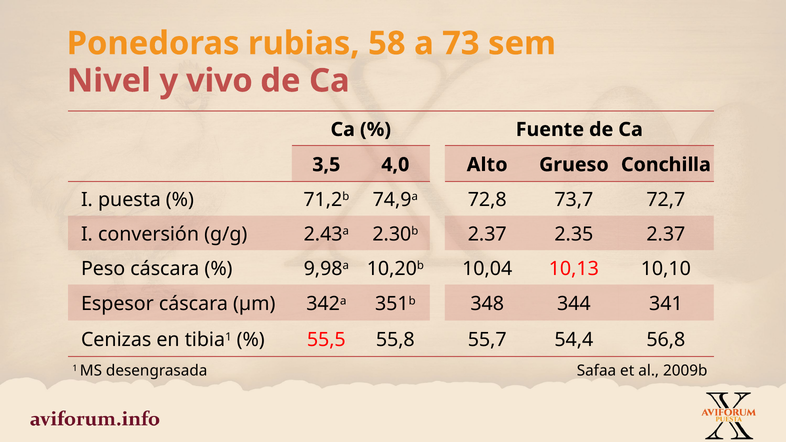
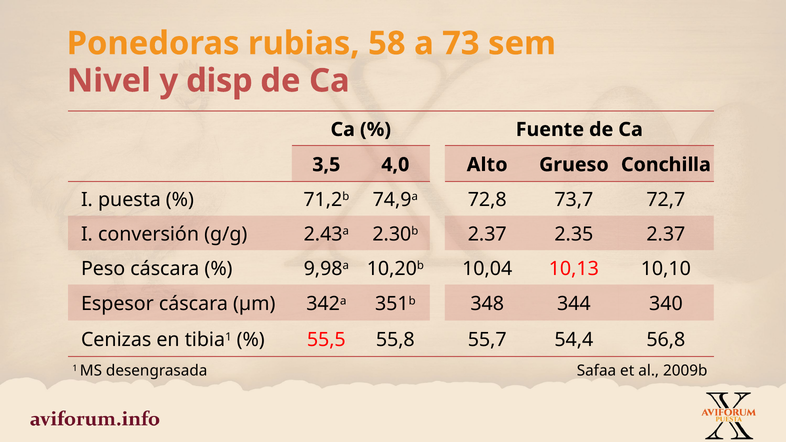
vivo: vivo -> disp
341: 341 -> 340
